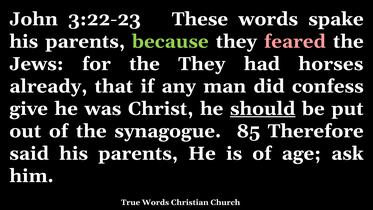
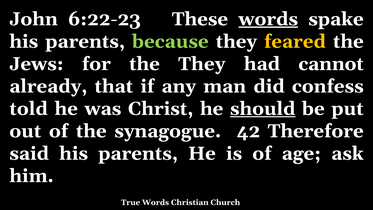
3:22-23: 3:22-23 -> 6:22-23
words at (268, 19) underline: none -> present
feared colour: pink -> yellow
horses: horses -> cannot
give: give -> told
85: 85 -> 42
